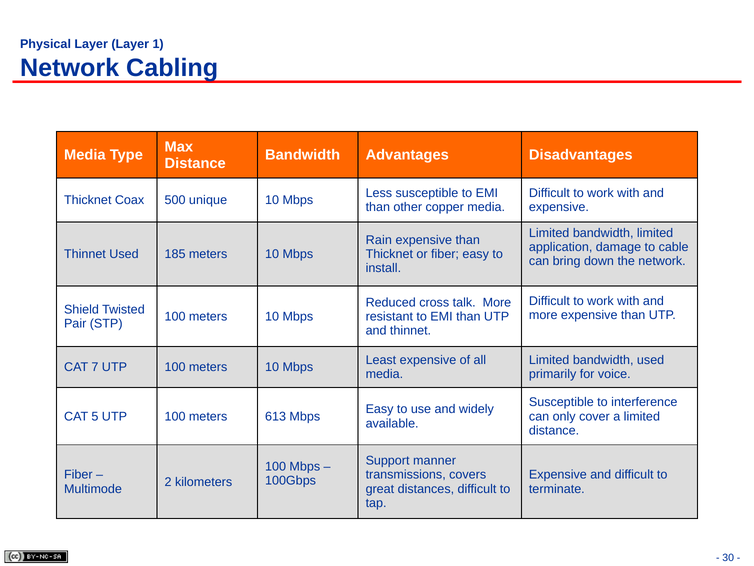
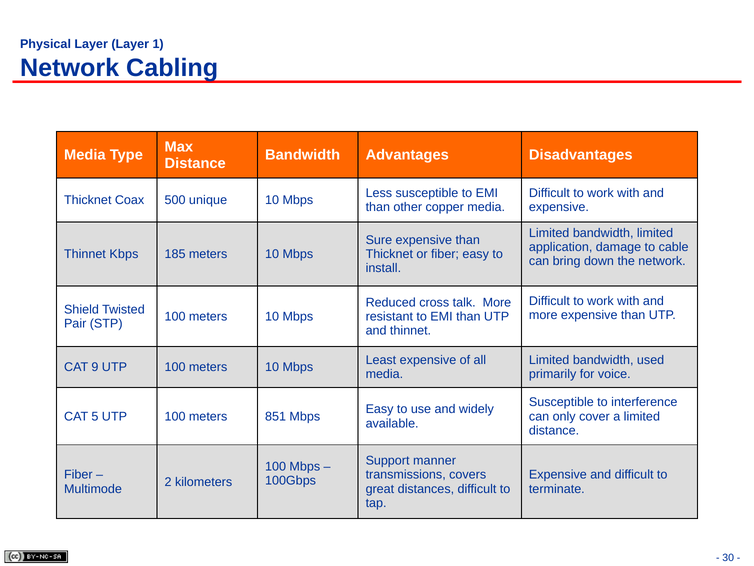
Rain: Rain -> Sure
Thinnet Used: Used -> Kbps
7: 7 -> 9
613: 613 -> 851
